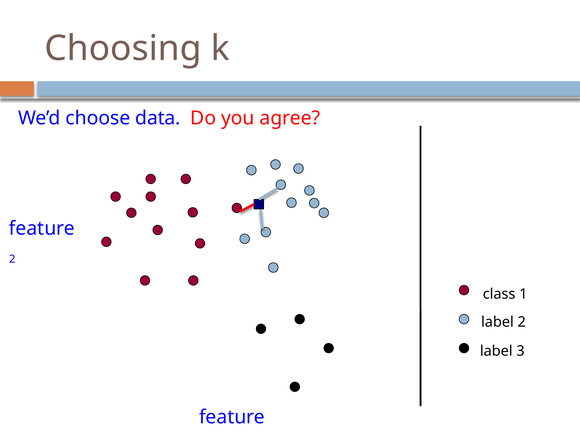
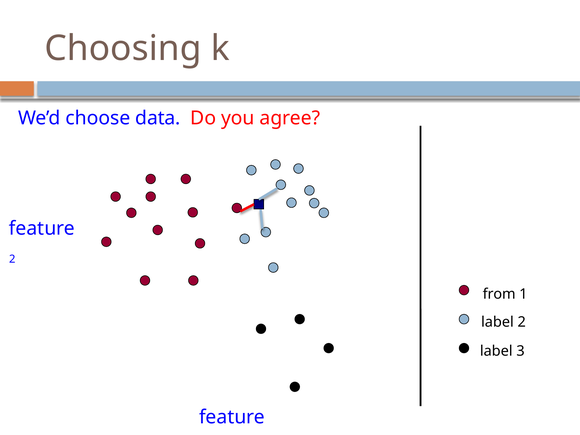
class: class -> from
